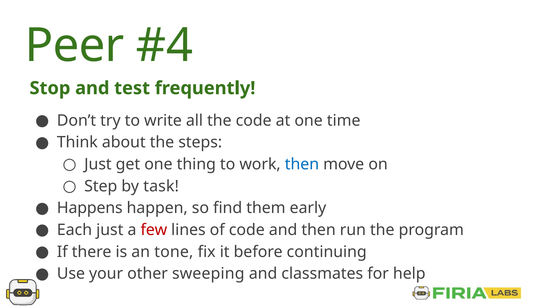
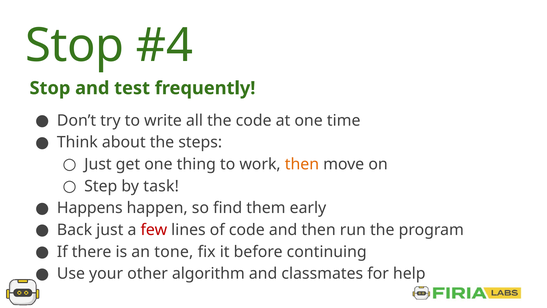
Peer at (75, 46): Peer -> Stop
then at (302, 164) colour: blue -> orange
Each: Each -> Back
sweeping: sweeping -> algorithm
